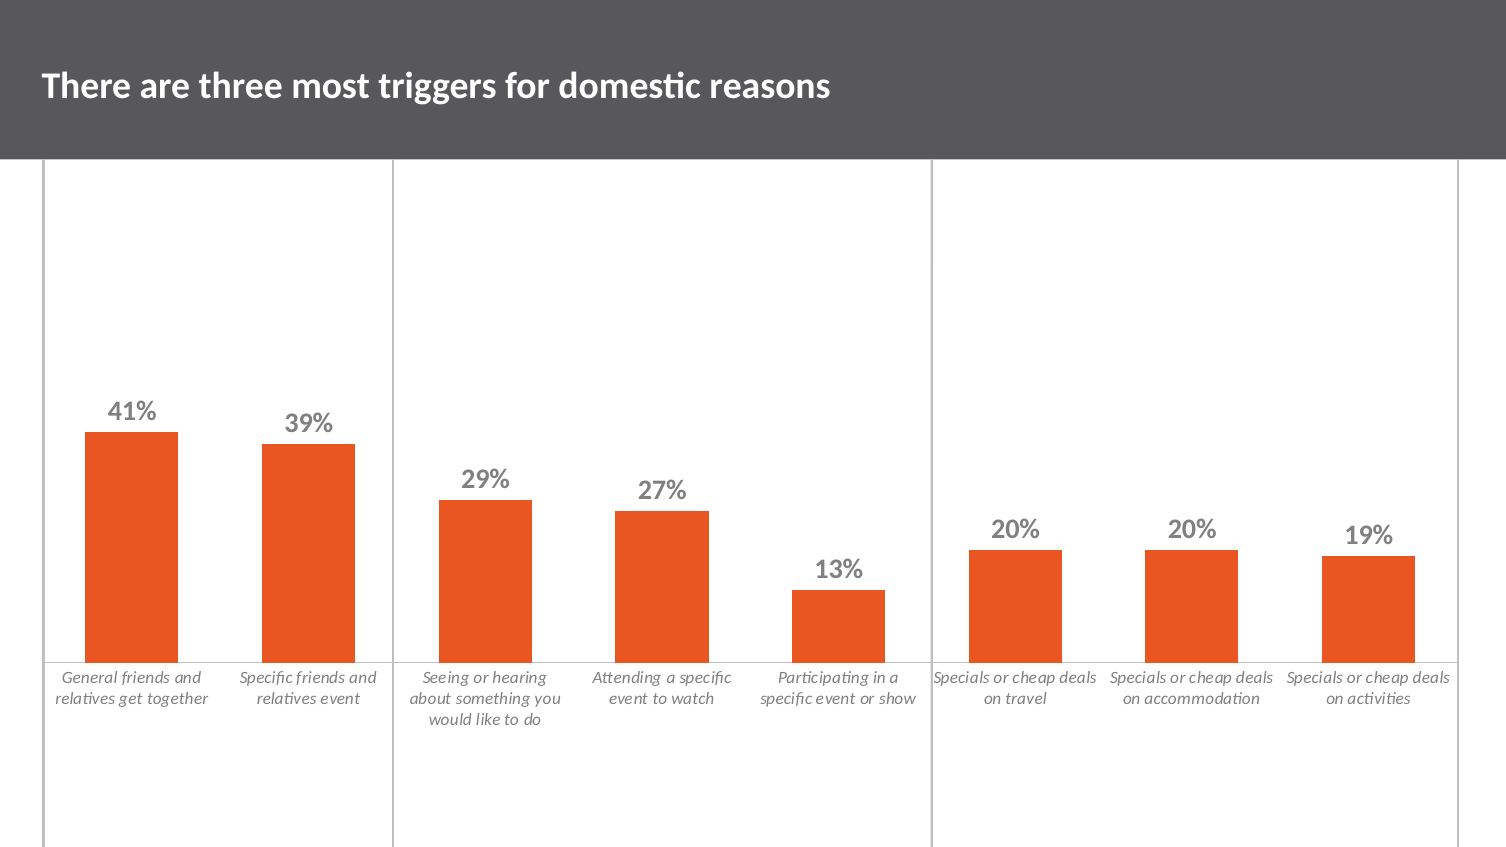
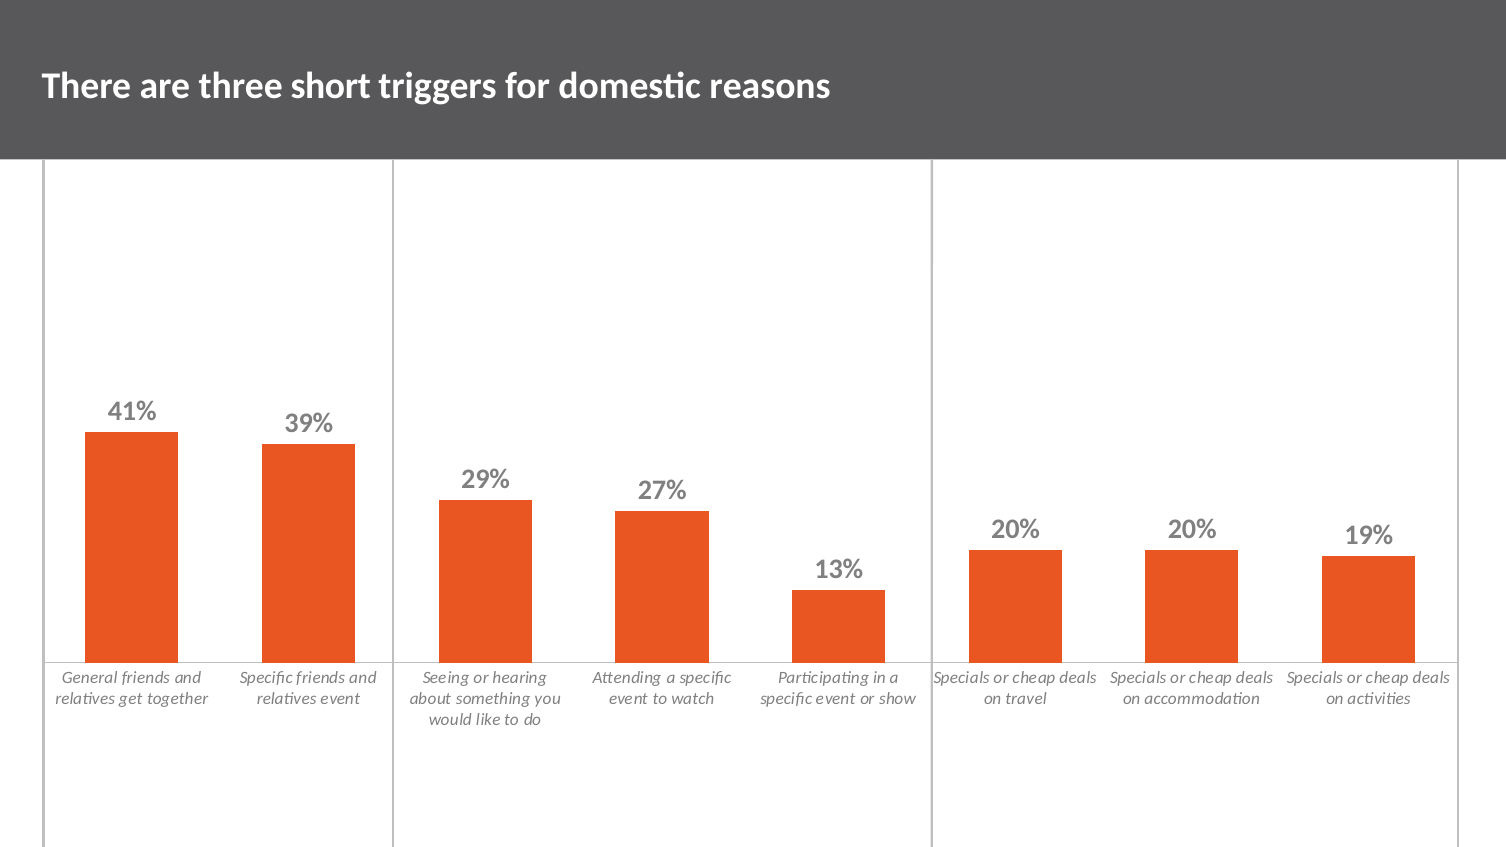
most: most -> short
